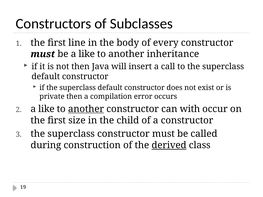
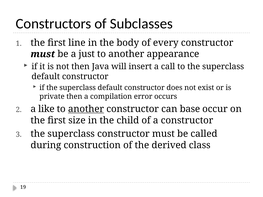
be a like: like -> just
inheritance: inheritance -> appearance
with: with -> base
derived underline: present -> none
